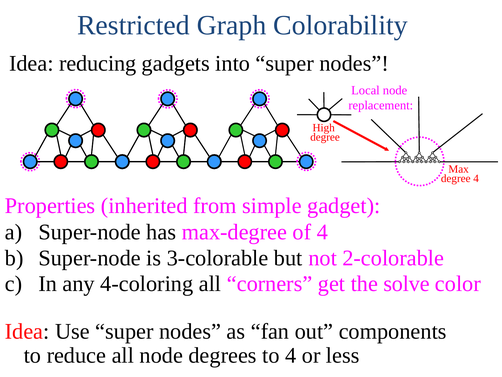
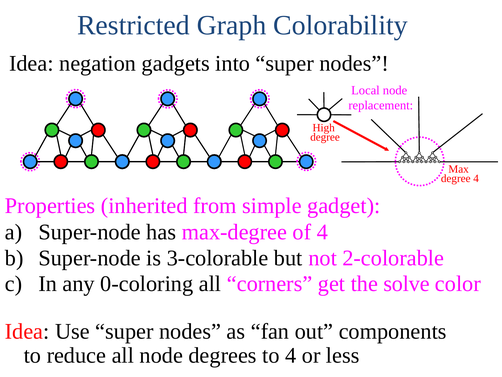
reducing: reducing -> negation
4-coloring: 4-coloring -> 0-coloring
